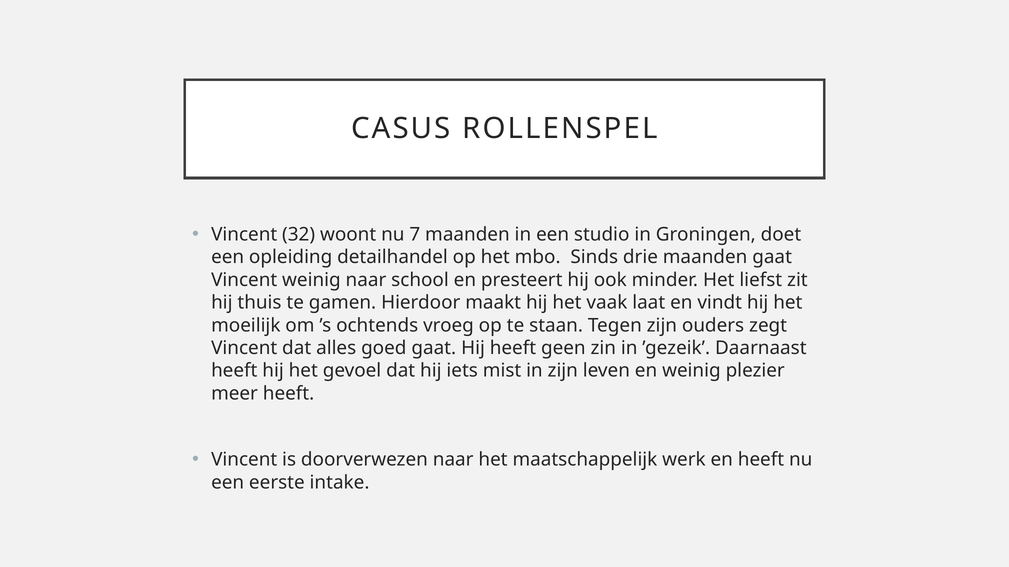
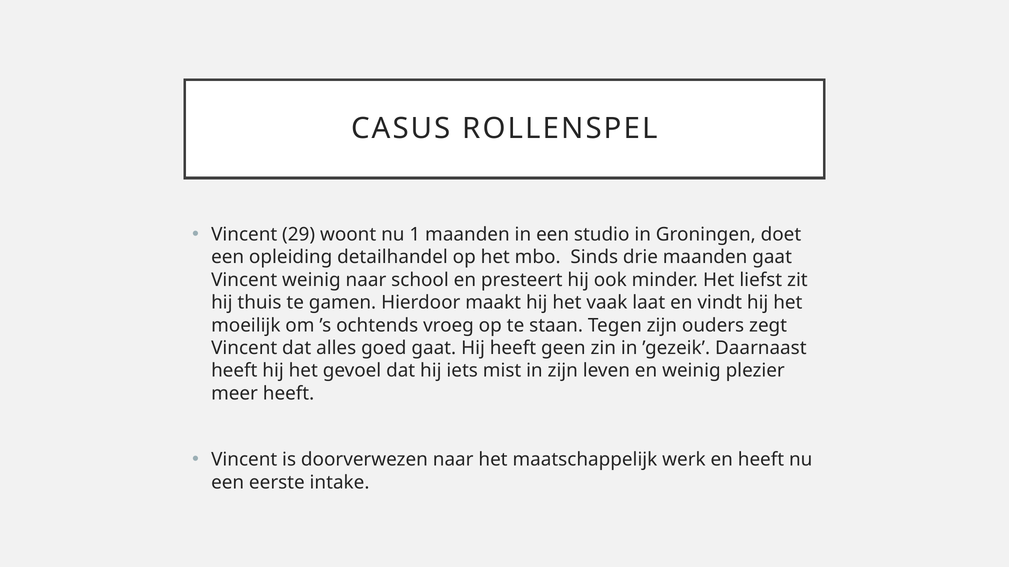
32: 32 -> 29
7: 7 -> 1
